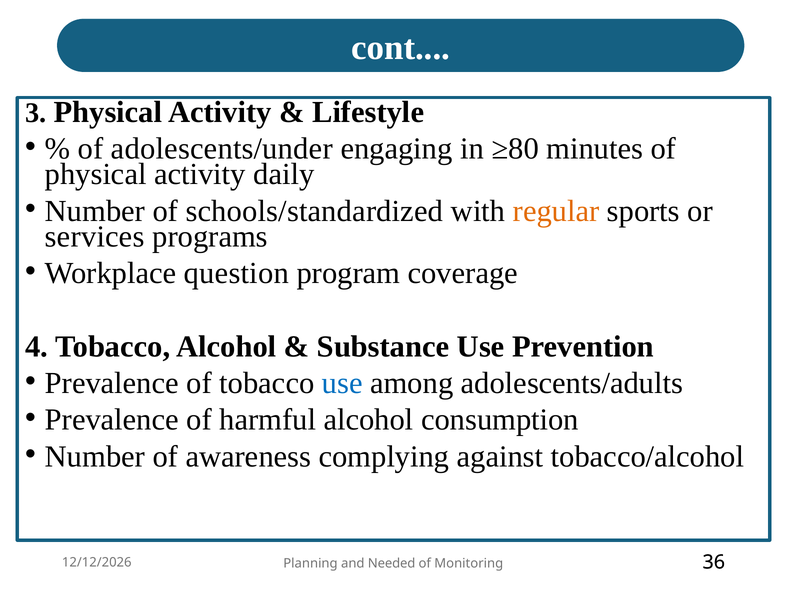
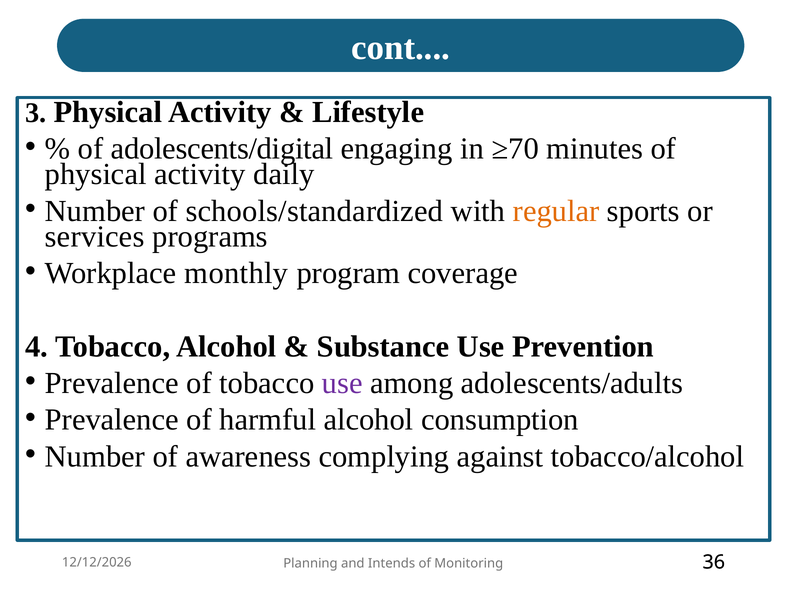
adolescents/under: adolescents/under -> adolescents/digital
≥80: ≥80 -> ≥70
question: question -> monthly
use at (342, 383) colour: blue -> purple
Needed: Needed -> Intends
